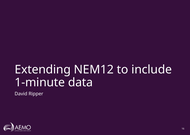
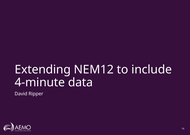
1-minute: 1-minute -> 4-minute
